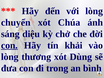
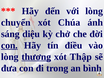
khải: khải -> điều
thương underline: none -> present
Dùng: Dùng -> Thập
